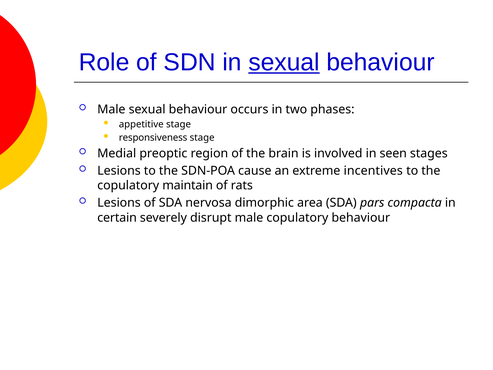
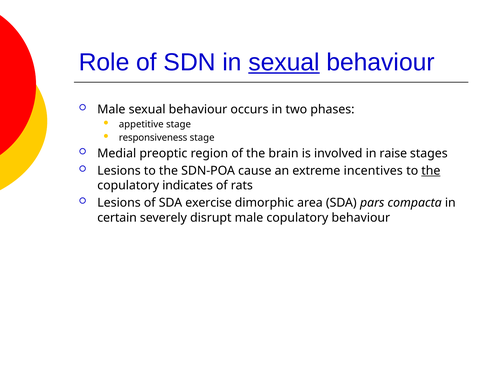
seen: seen -> raise
the at (431, 171) underline: none -> present
maintain: maintain -> indicates
nervosa: nervosa -> exercise
